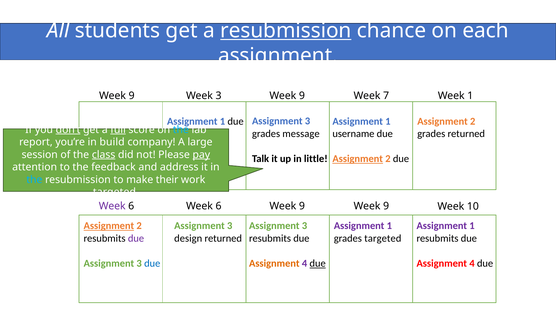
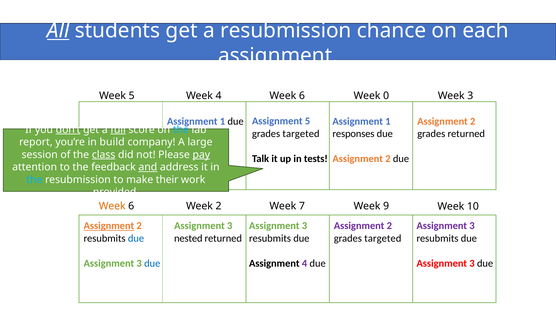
All underline: none -> present
resubmission at (286, 31) underline: present -> none
9 at (132, 96): 9 -> 5
Week 3: 3 -> 4
9 at (302, 96): 9 -> 6
7: 7 -> 0
Week 1: 1 -> 3
1 due Assignment 3: 3 -> 5
message at (301, 134): message -> targeted
username: username -> responses
little: little -> tests
Assignment at (358, 159) underline: present -> none
and underline: none -> present
targeted at (116, 192): targeted -> provided
Week at (112, 206) colour: purple -> orange
6 Week 6: 6 -> 2
9 at (302, 206): 9 -> 7
1 at (389, 226): 1 -> 2
1 at (472, 226): 1 -> 3
due at (136, 238) colour: purple -> blue
design: design -> nested
Assignment at (274, 263) colour: orange -> black
due at (318, 263) underline: present -> none
4 at (472, 263): 4 -> 3
